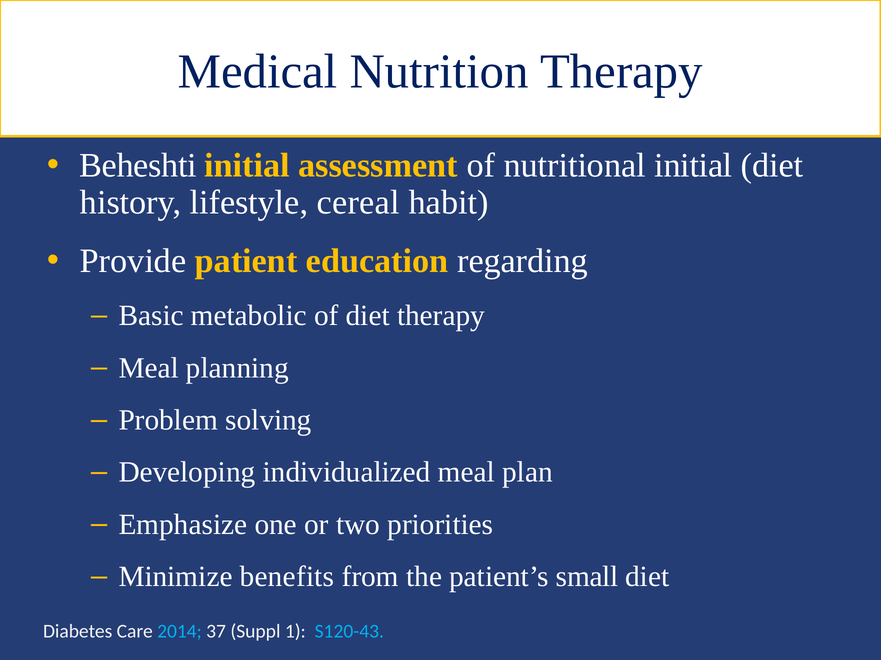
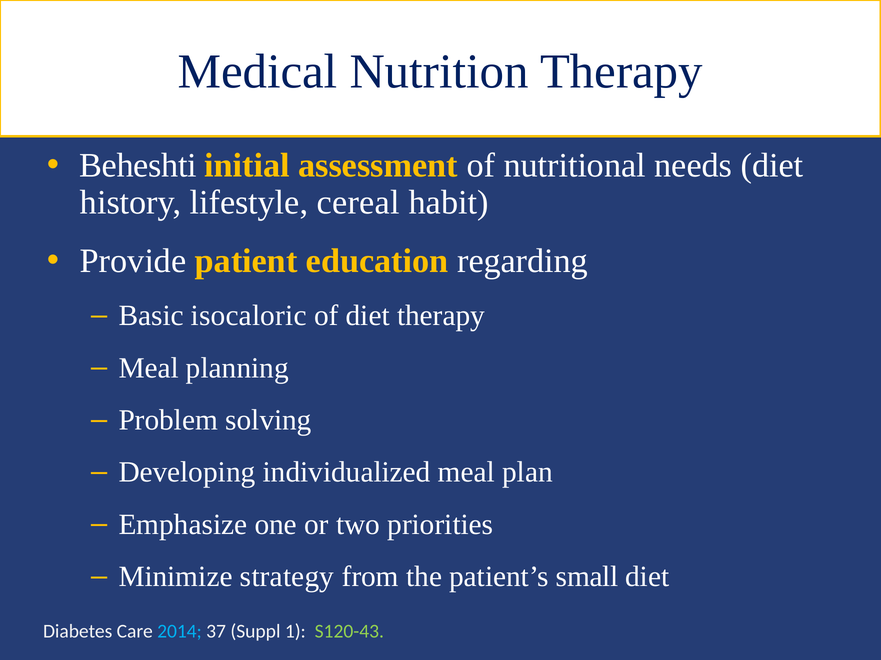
nutritional initial: initial -> needs
metabolic: metabolic -> isocaloric
benefits: benefits -> strategy
S120-43 colour: light blue -> light green
